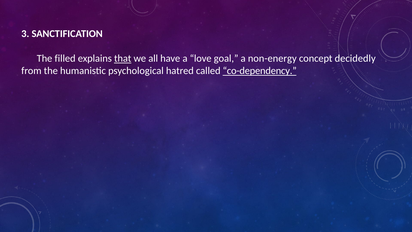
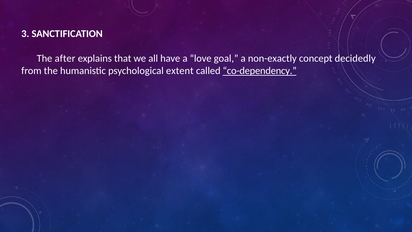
filled: filled -> after
that underline: present -> none
non-energy: non-energy -> non-exactly
hatred: hatred -> extent
